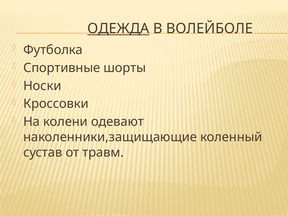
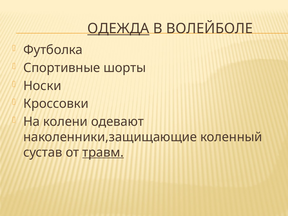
травм underline: none -> present
